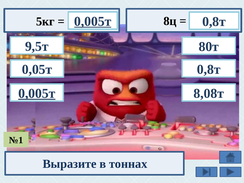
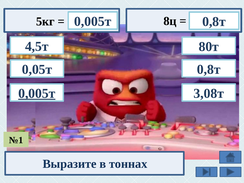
0,005т at (93, 21) underline: present -> none
9,5т: 9,5т -> 4,5т
8,08т: 8,08т -> 3,08т
